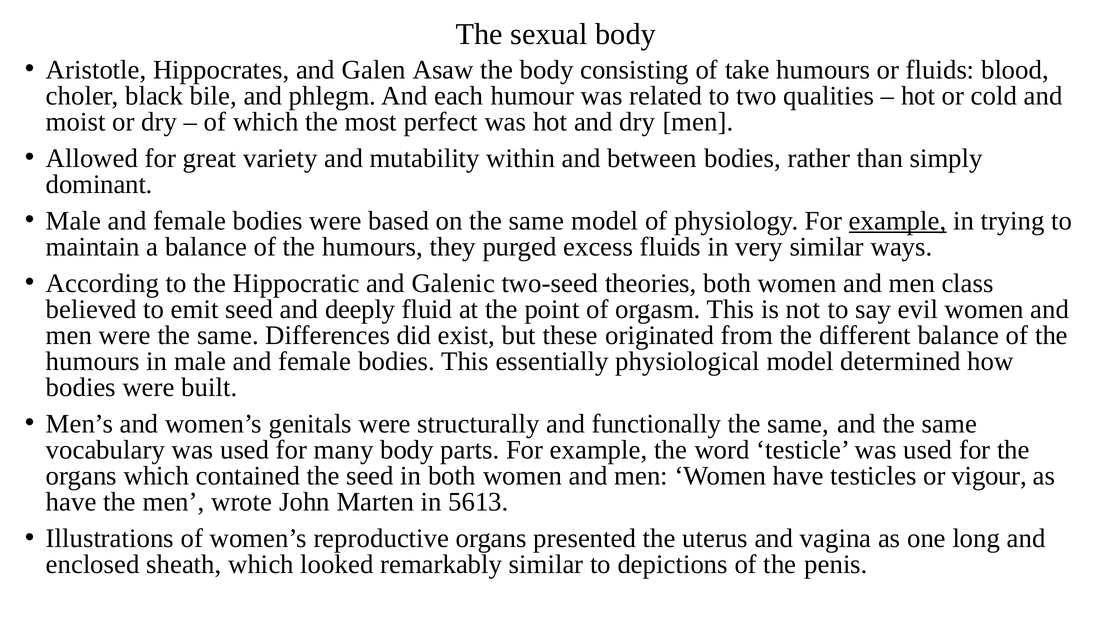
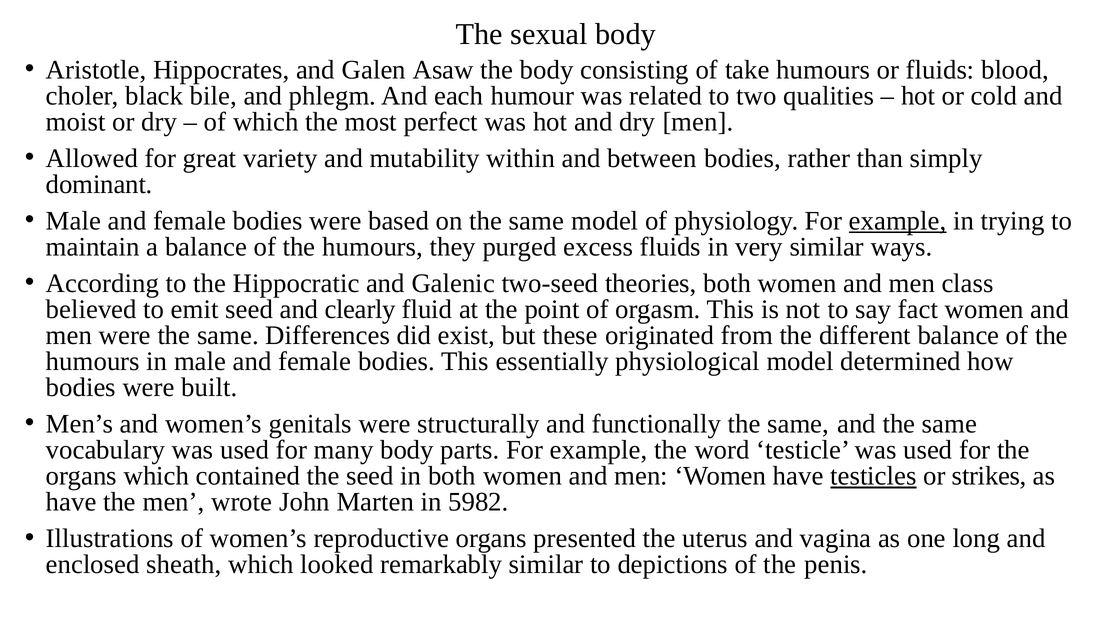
deeply: deeply -> clearly
evil: evil -> fact
testicles underline: none -> present
vigour: vigour -> strikes
5613: 5613 -> 5982
